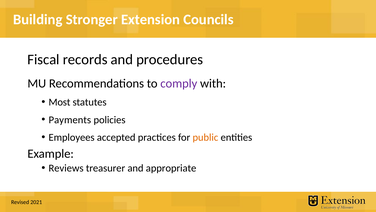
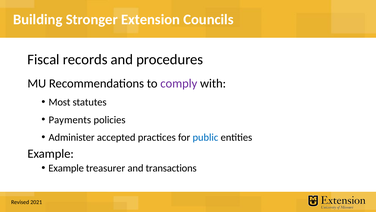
Employees: Employees -> Administer
public colour: orange -> blue
Reviews at (66, 168): Reviews -> Example
appropriate: appropriate -> transactions
